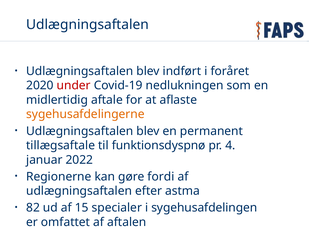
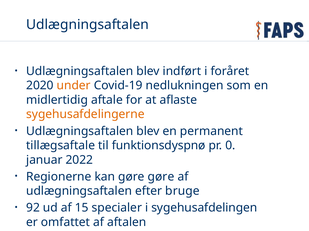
under colour: red -> orange
4: 4 -> 0
gøre fordi: fordi -> gøre
astma: astma -> bruge
82: 82 -> 92
